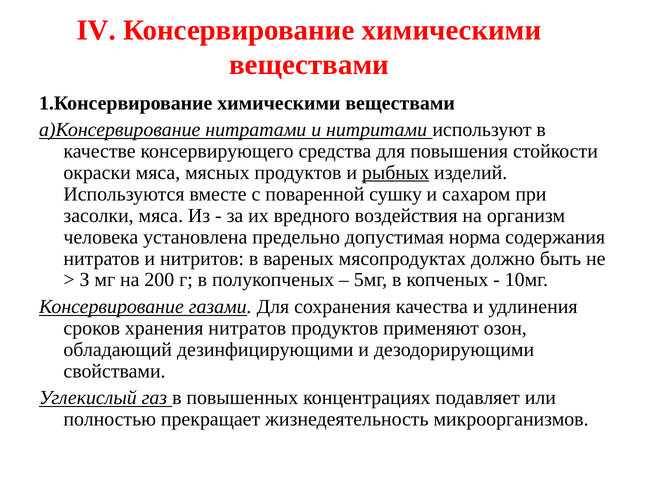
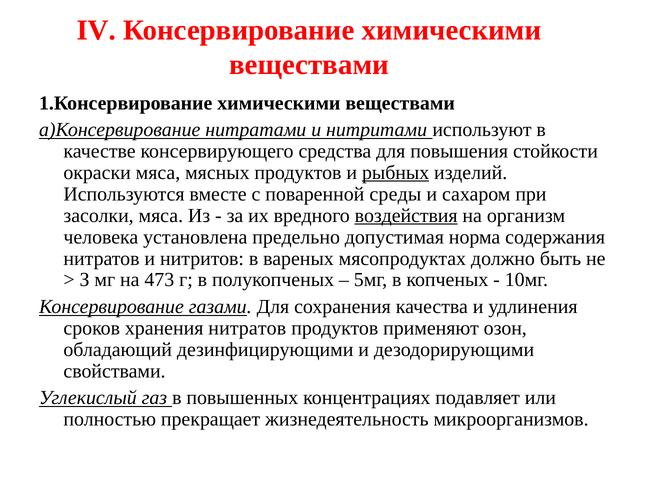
сушку: сушку -> среды
воздействия underline: none -> present
200: 200 -> 473
